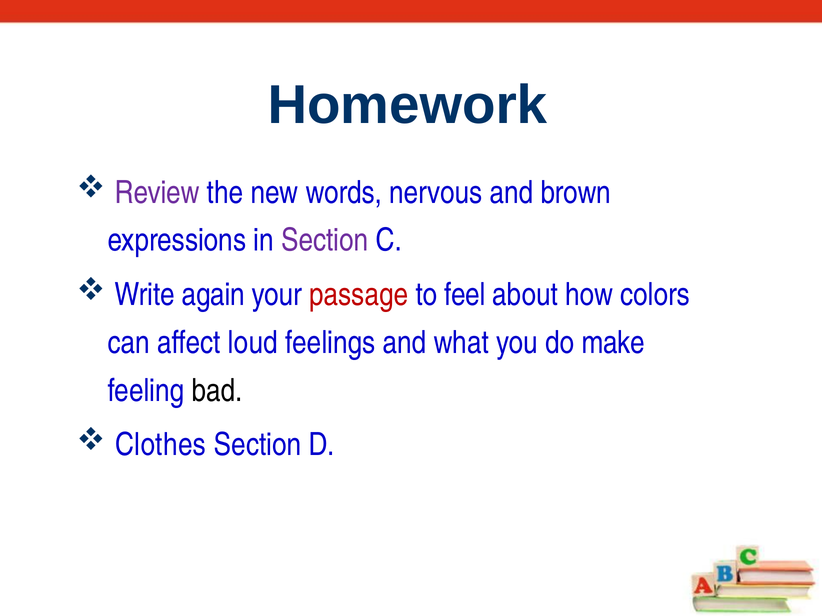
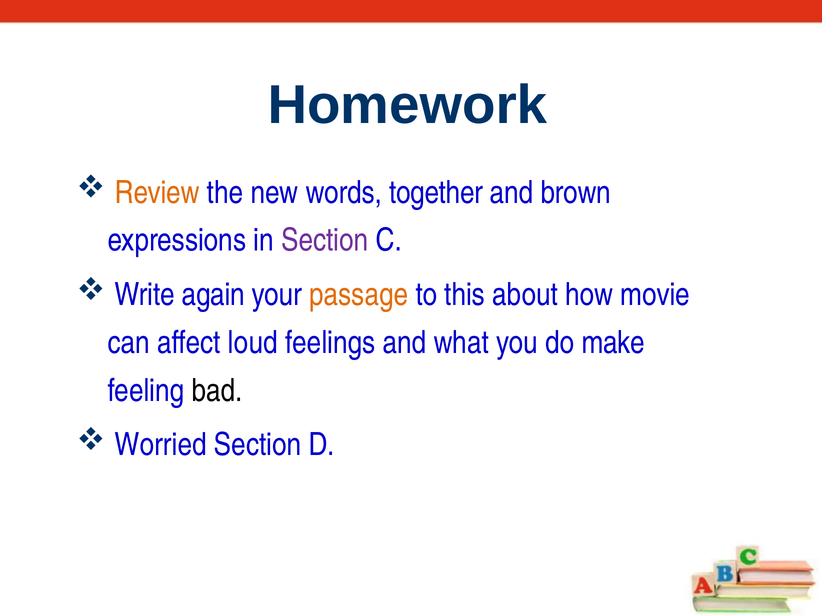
Review colour: purple -> orange
nervous: nervous -> together
passage colour: red -> orange
feel: feel -> this
colors: colors -> movie
Clothes: Clothes -> Worried
